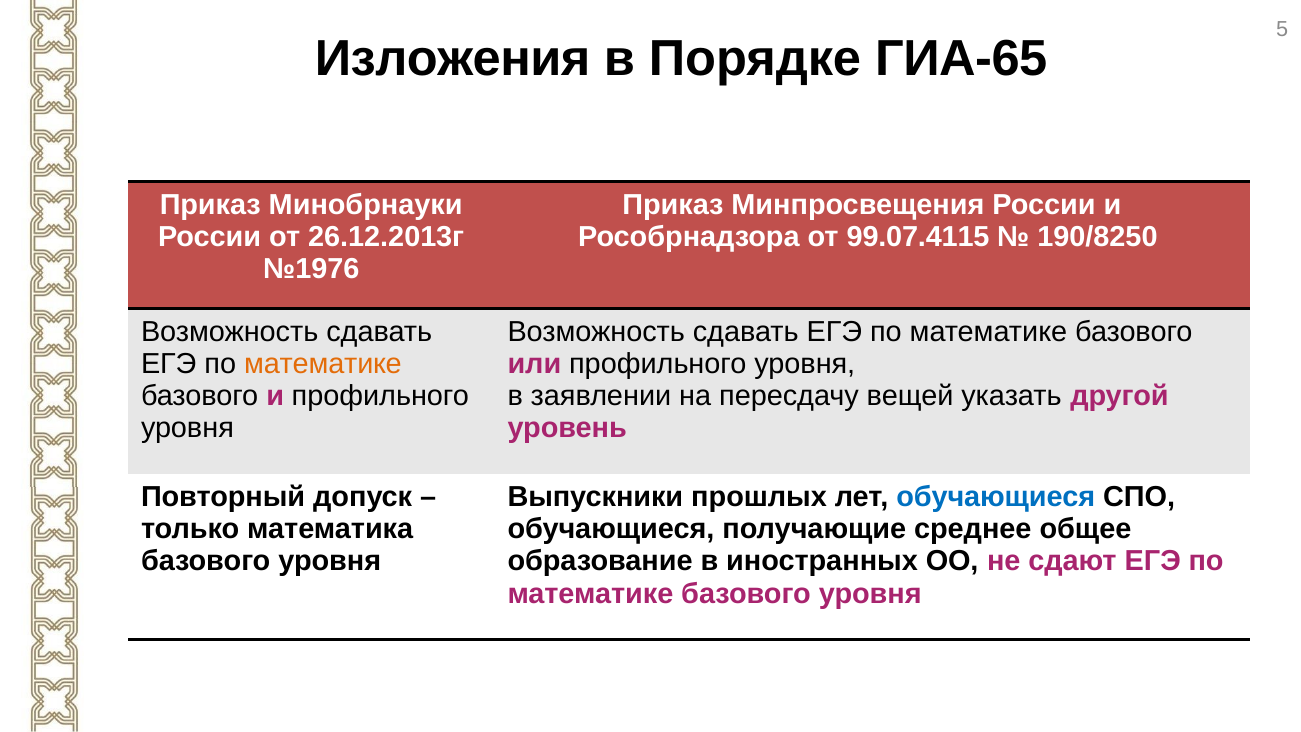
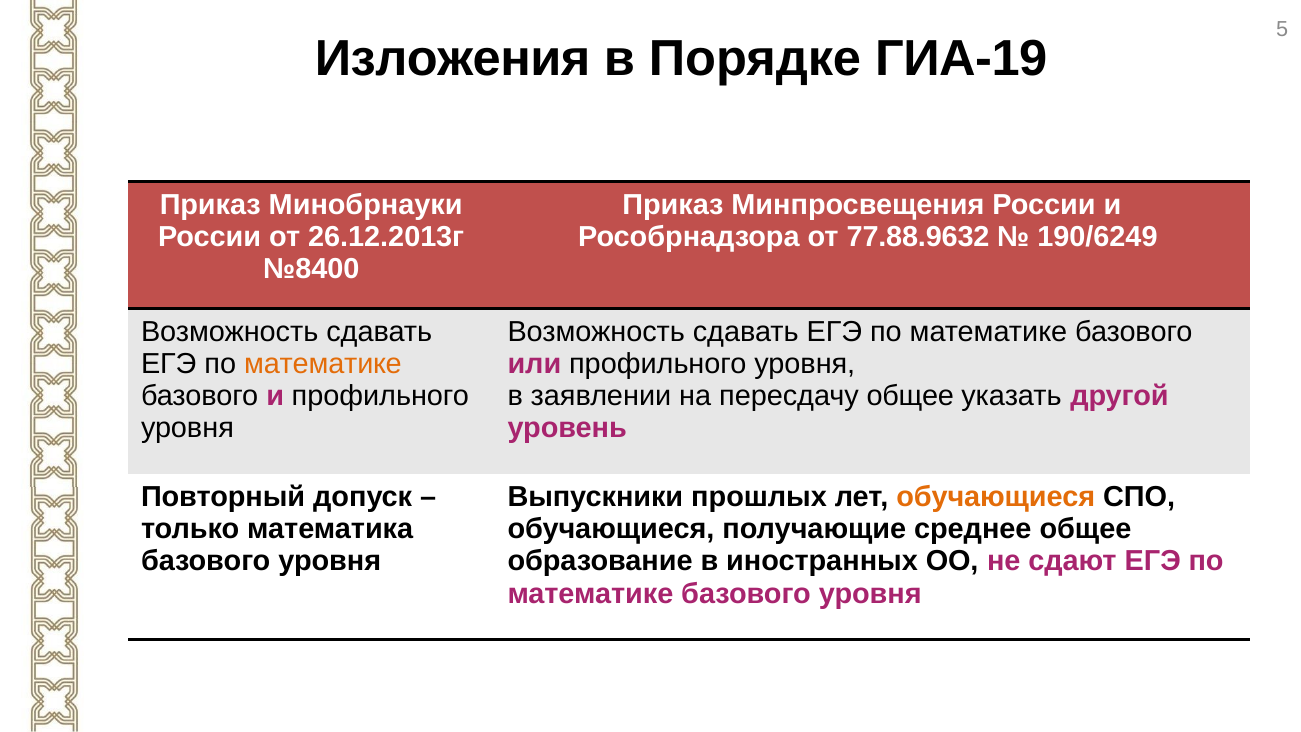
ГИА-65: ГИА-65 -> ГИА-19
99.07.4115: 99.07.4115 -> 77.88.9632
190/8250: 190/8250 -> 190/6249
№1976: №1976 -> №8400
пересдачу вещей: вещей -> общее
обучающиеся at (996, 497) colour: blue -> orange
